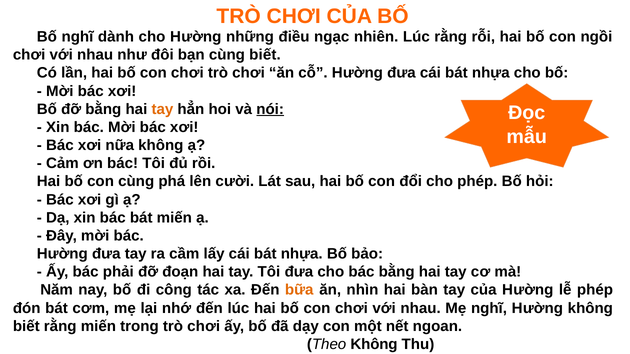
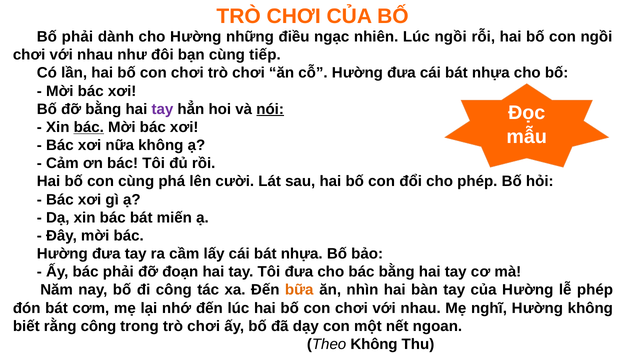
Bố nghĩ: nghĩ -> phải
Lúc rằng: rằng -> ngồi
cùng biết: biết -> tiếp
tay at (162, 109) colour: orange -> purple
bác at (89, 127) underline: none -> present
rằng miến: miến -> công
